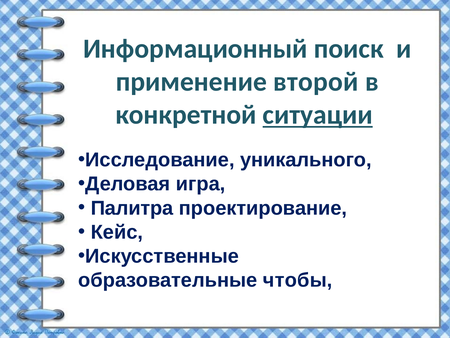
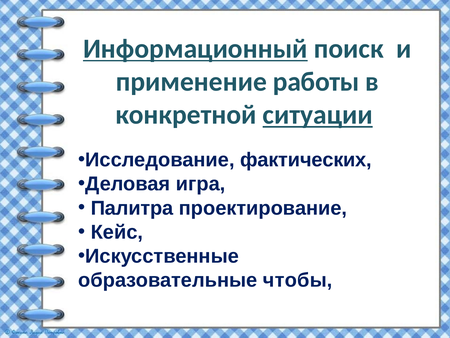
Информационный underline: none -> present
второй: второй -> работы
уникального: уникального -> фактических
